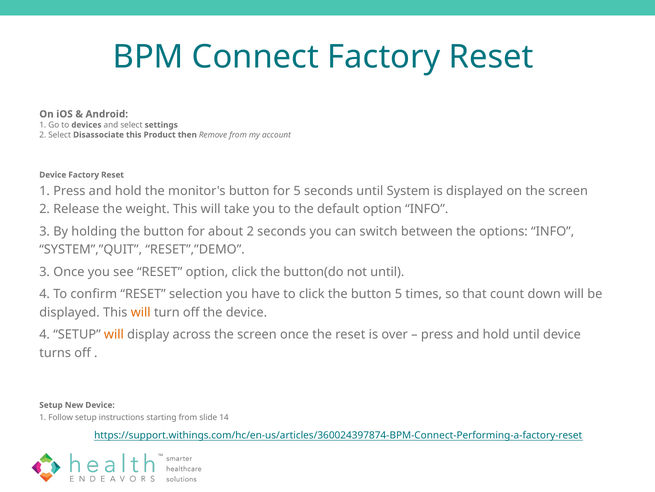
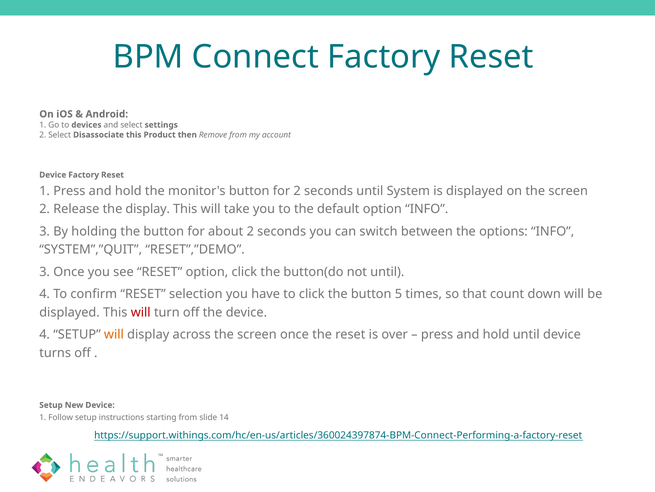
for 5: 5 -> 2
the weight: weight -> display
will at (141, 312) colour: orange -> red
